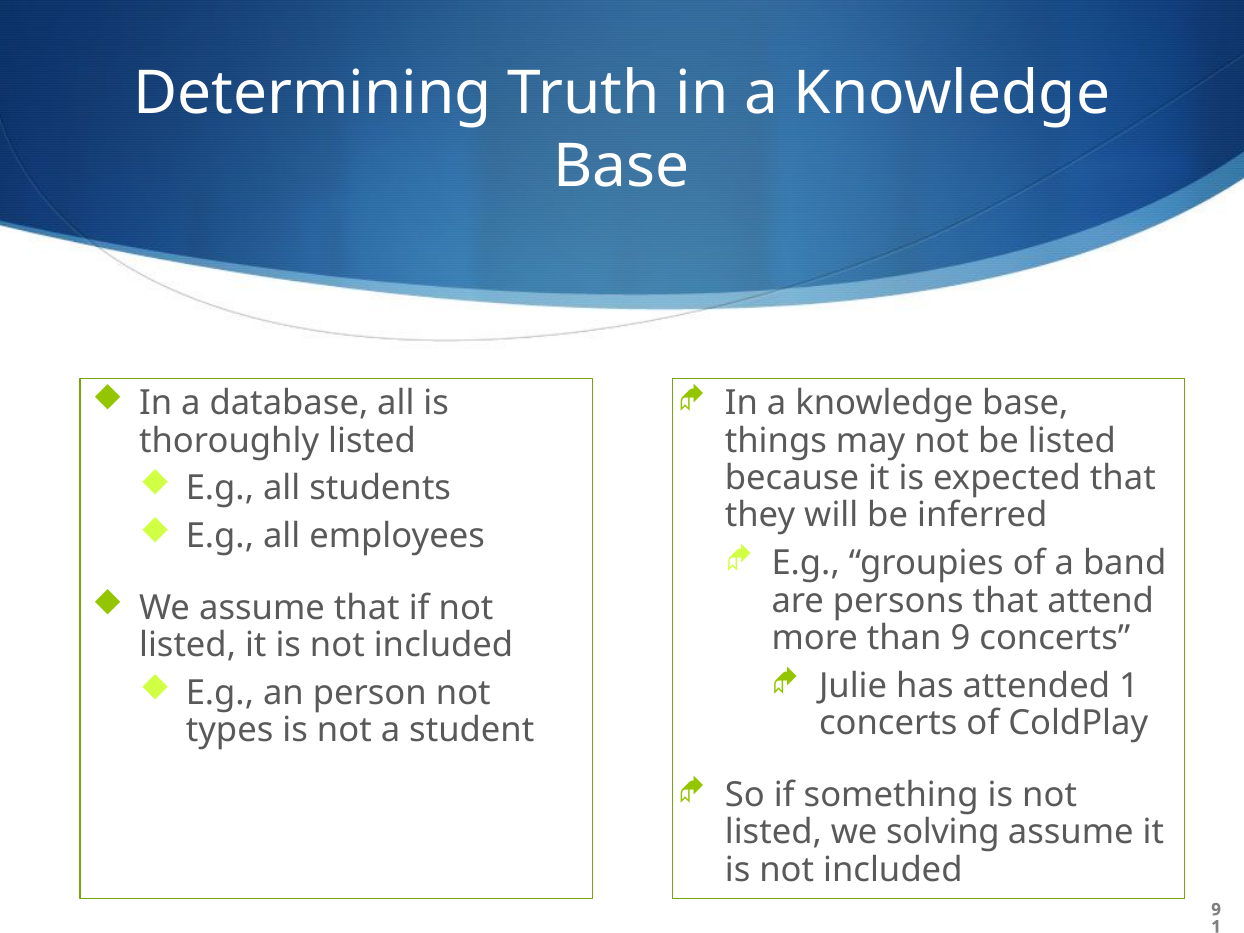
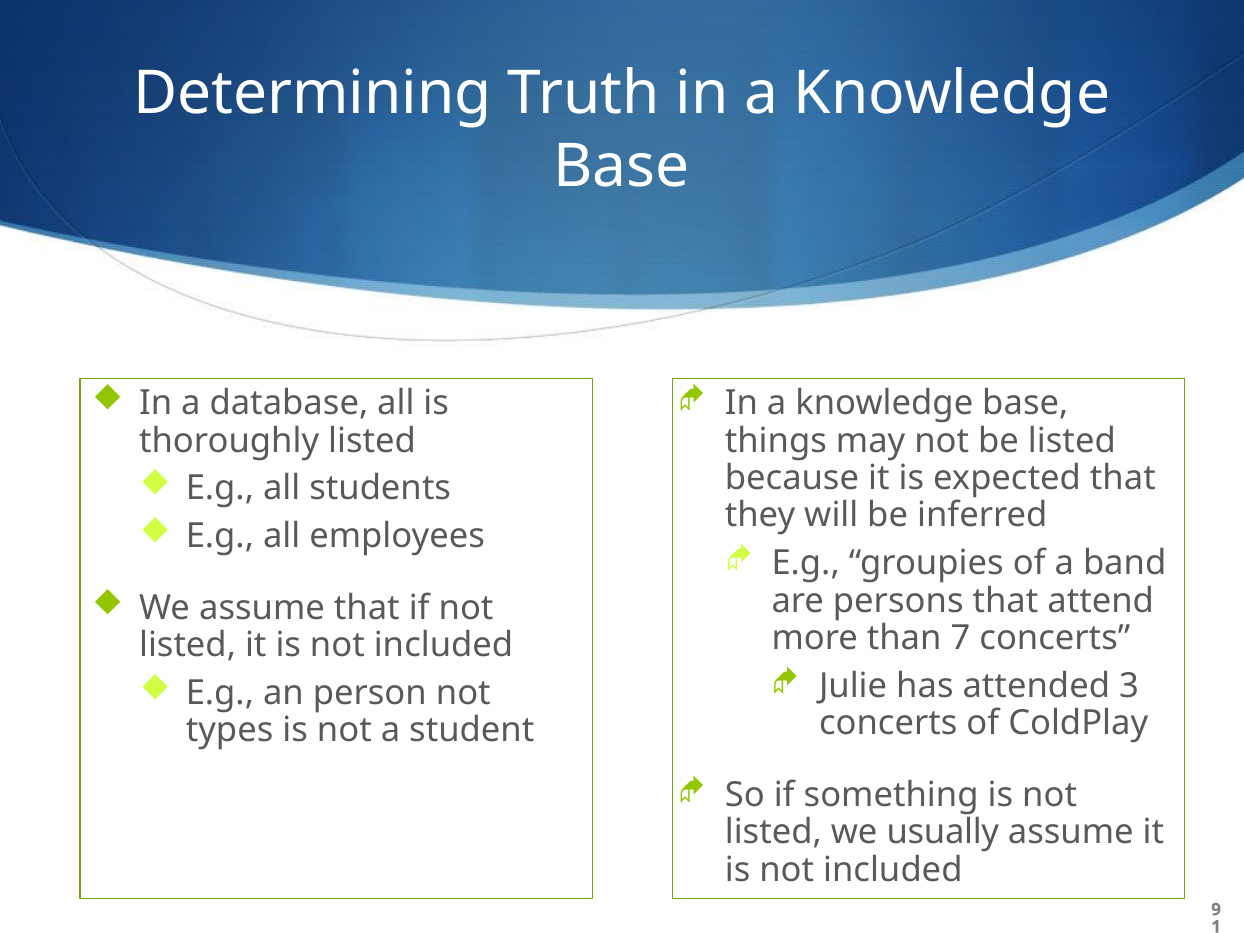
than 9: 9 -> 7
attended 1: 1 -> 3
solving: solving -> usually
